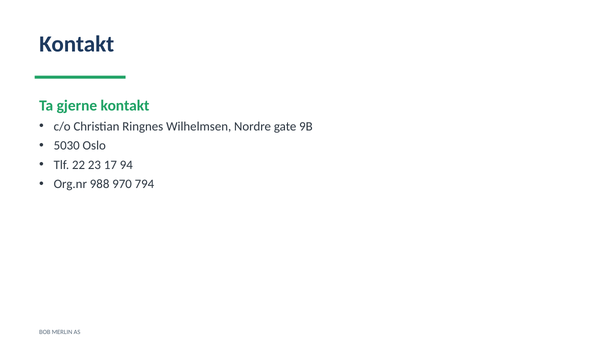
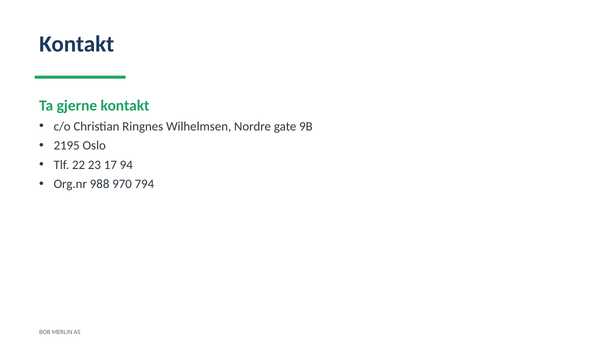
5030: 5030 -> 2195
